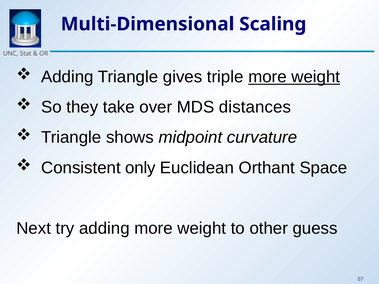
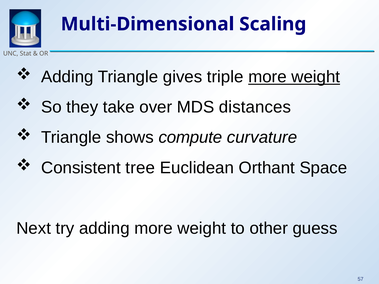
midpoint: midpoint -> compute
only: only -> tree
